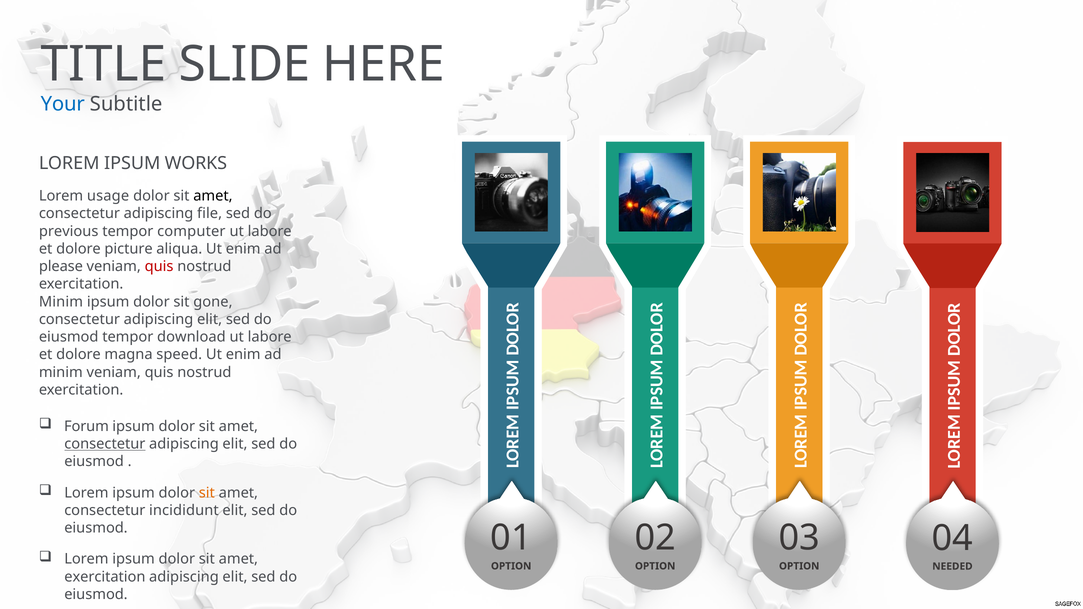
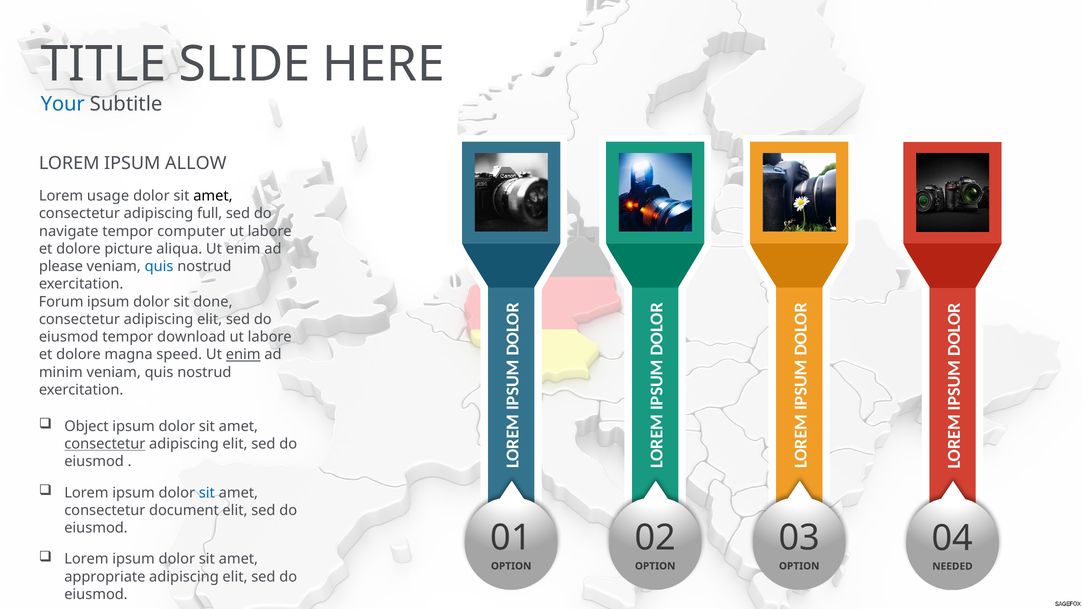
WORKS: WORKS -> ALLOW
file: file -> full
previous: previous -> navigate
quis at (159, 267) colour: red -> blue
Minim at (61, 302): Minim -> Forum
gone: gone -> done
enim at (243, 355) underline: none -> present
Forum: Forum -> Object
sit at (207, 493) colour: orange -> blue
incididunt: incididunt -> document
exercitation at (105, 577): exercitation -> appropriate
